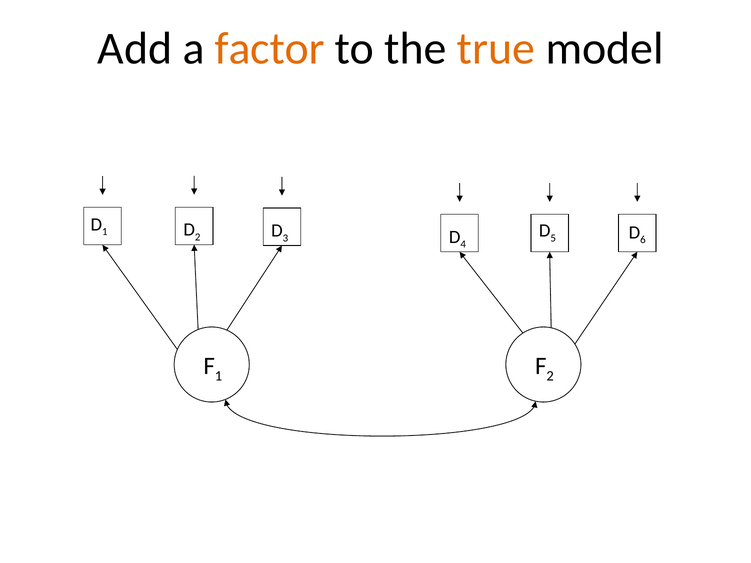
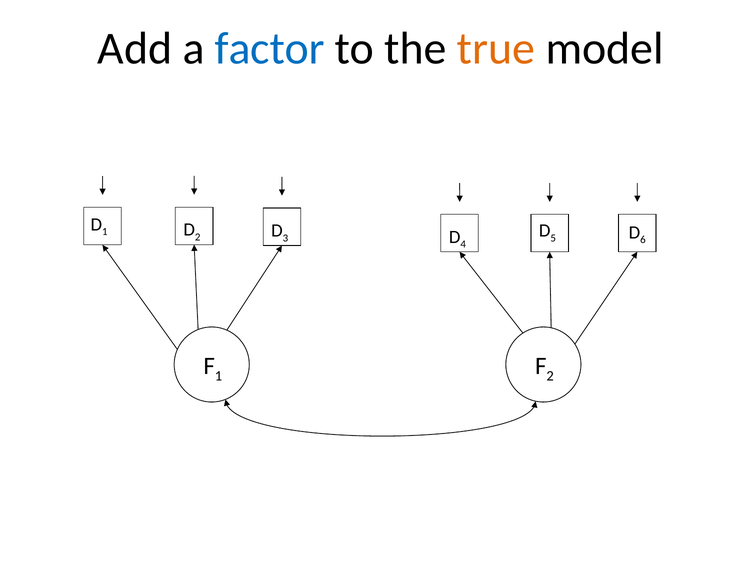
factor colour: orange -> blue
